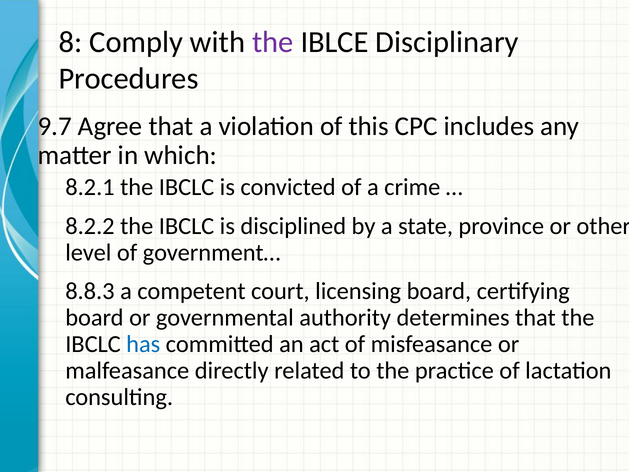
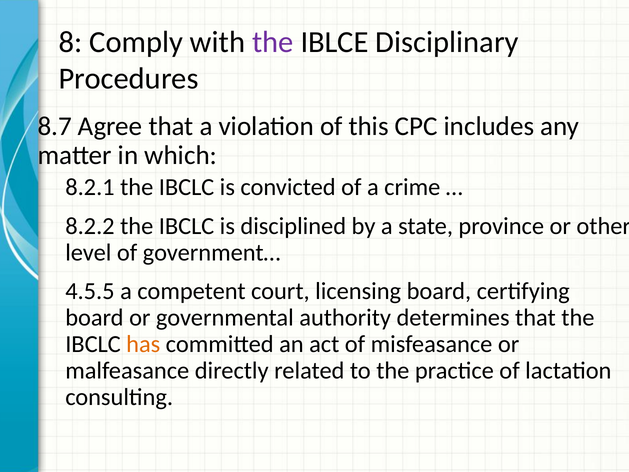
9.7: 9.7 -> 8.7
8.8.3: 8.8.3 -> 4.5.5
has colour: blue -> orange
